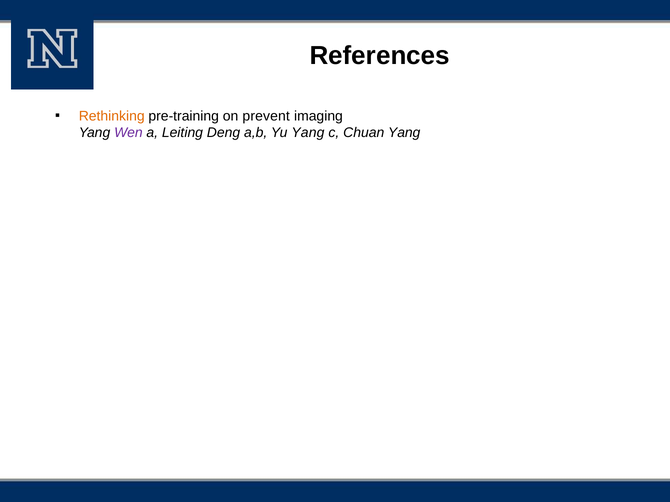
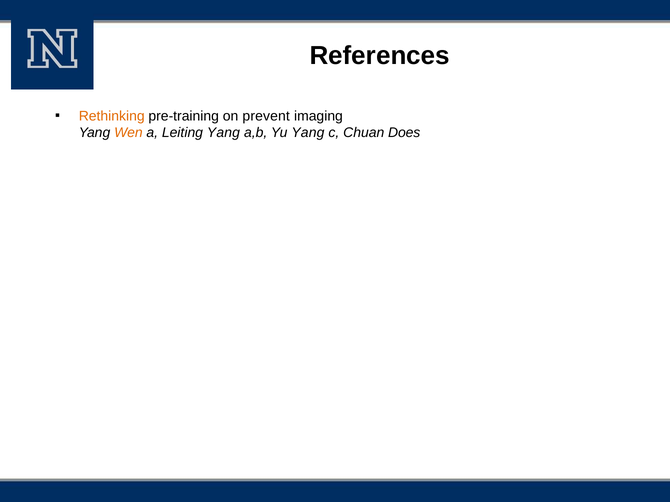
Wen colour: purple -> orange
Leiting Deng: Deng -> Yang
Chuan Yang: Yang -> Does
